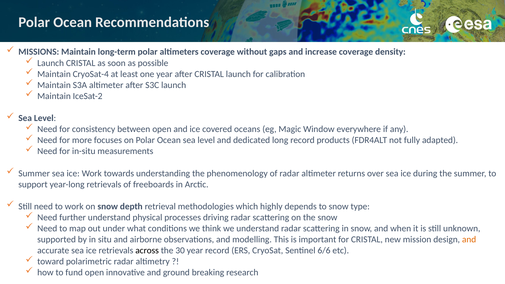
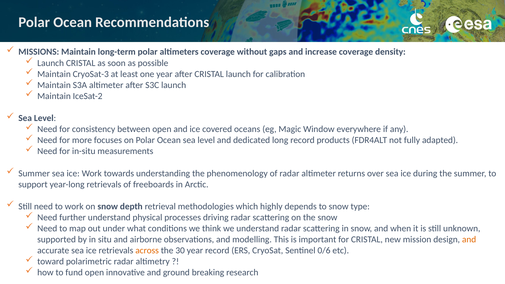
CryoSat-4: CryoSat-4 -> CryoSat-3
across colour: black -> orange
6/6: 6/6 -> 0/6
